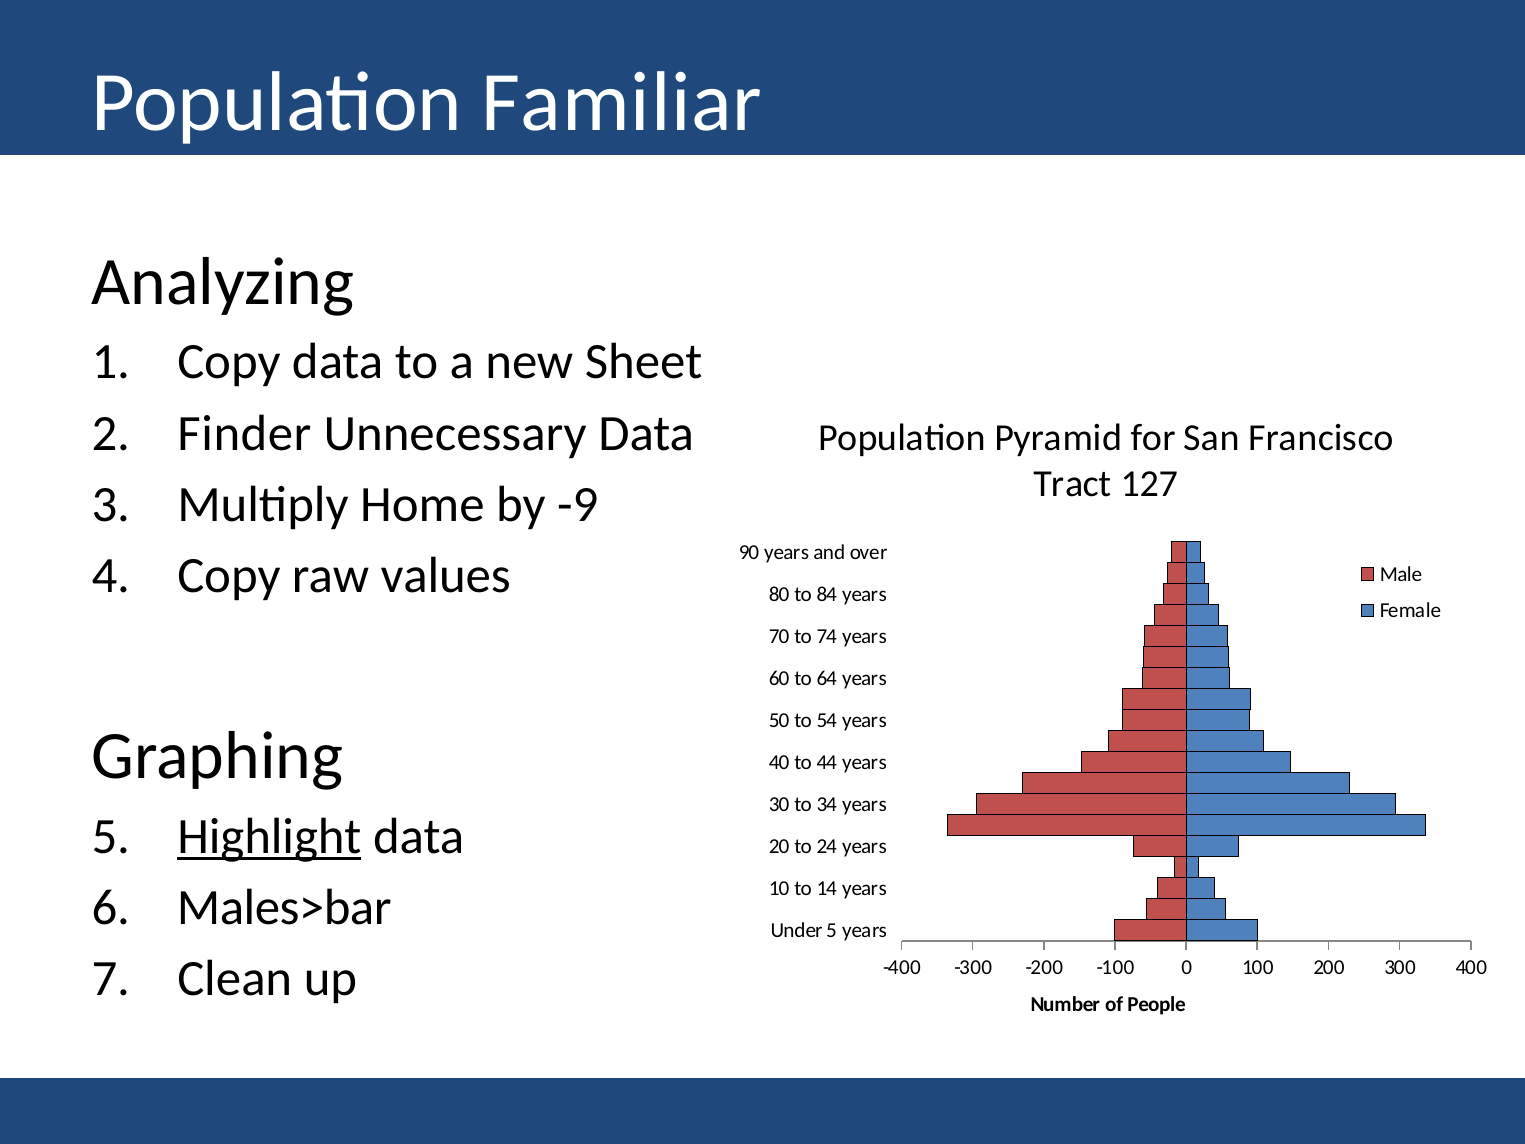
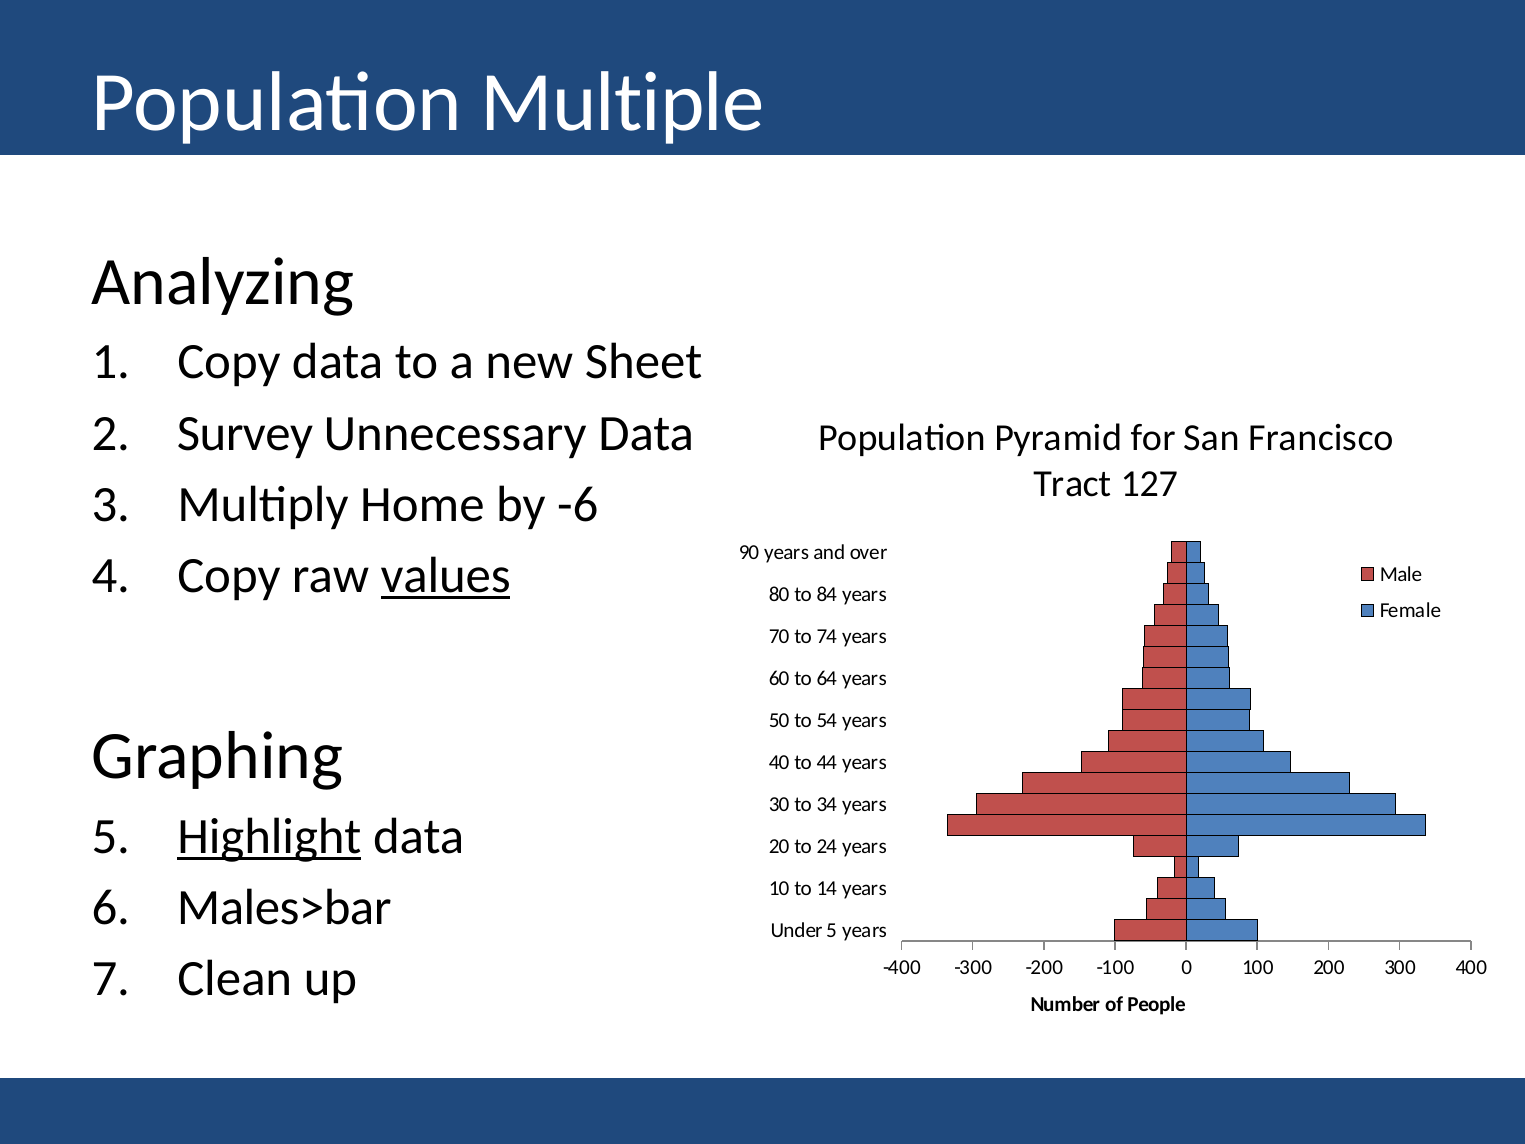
Familiar: Familiar -> Multiple
Finder: Finder -> Survey
-9: -9 -> -6
values underline: none -> present
